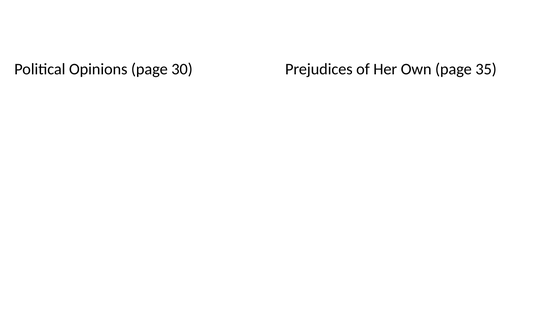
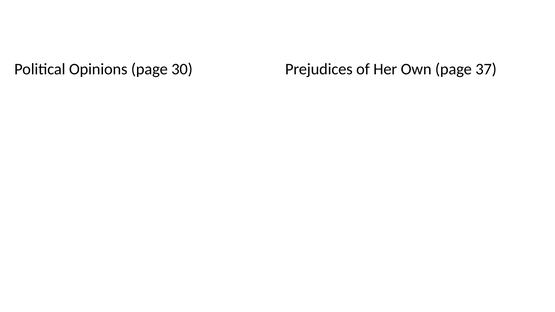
35: 35 -> 37
